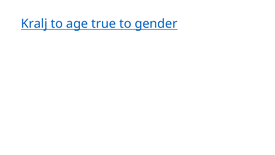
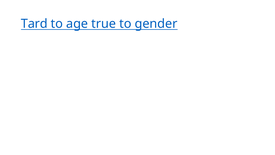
Kralj: Kralj -> Tard
